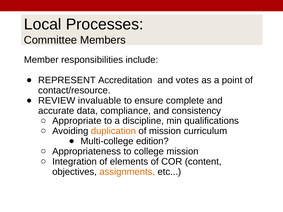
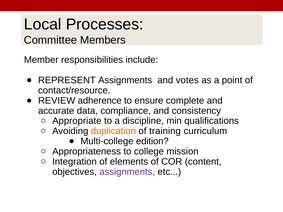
REPRESENT Accreditation: Accreditation -> Assignments
invaluable: invaluable -> adherence
of mission: mission -> training
assignments at (127, 172) colour: orange -> purple
